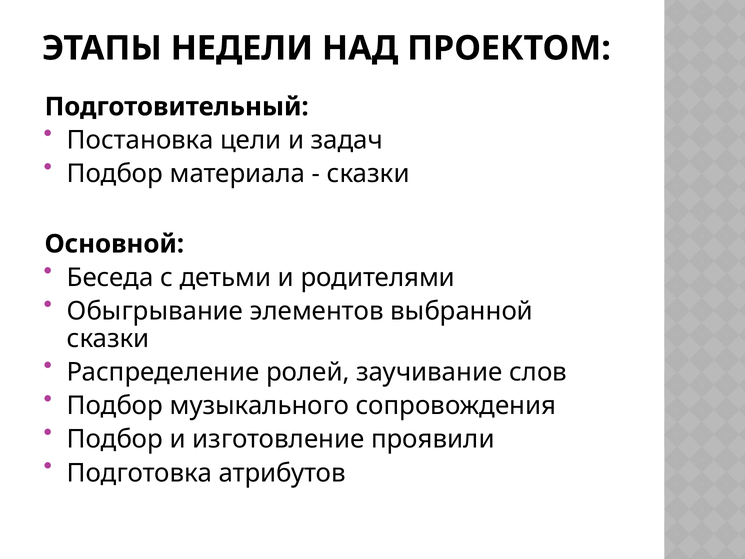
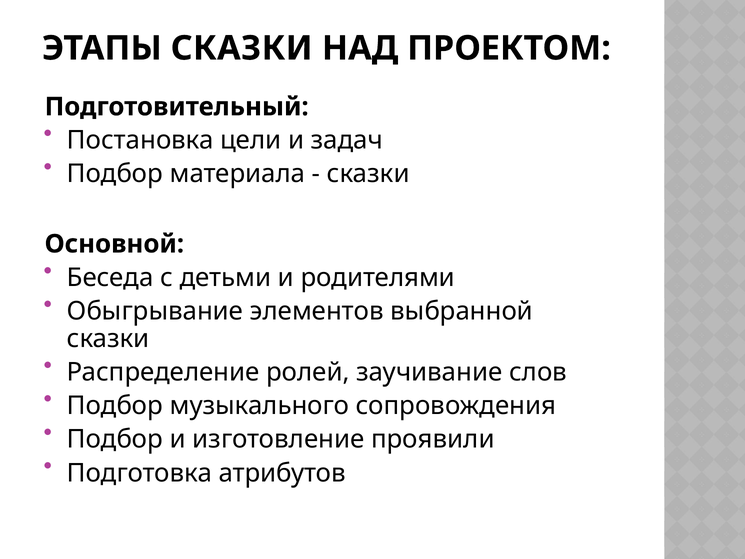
ЭТАПЫ НЕДЕЛИ: НЕДЕЛИ -> СКАЗКИ
